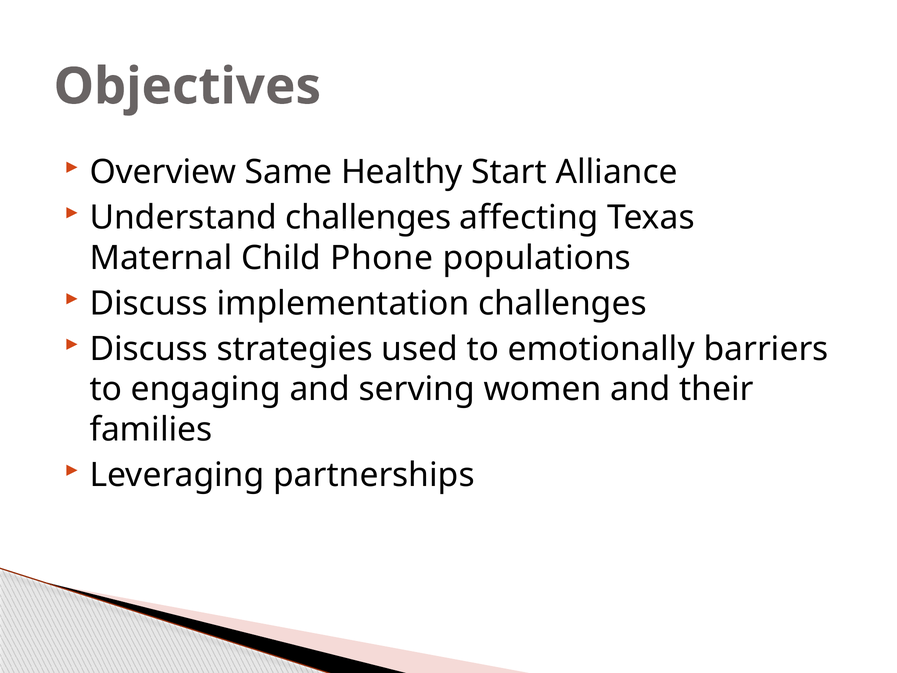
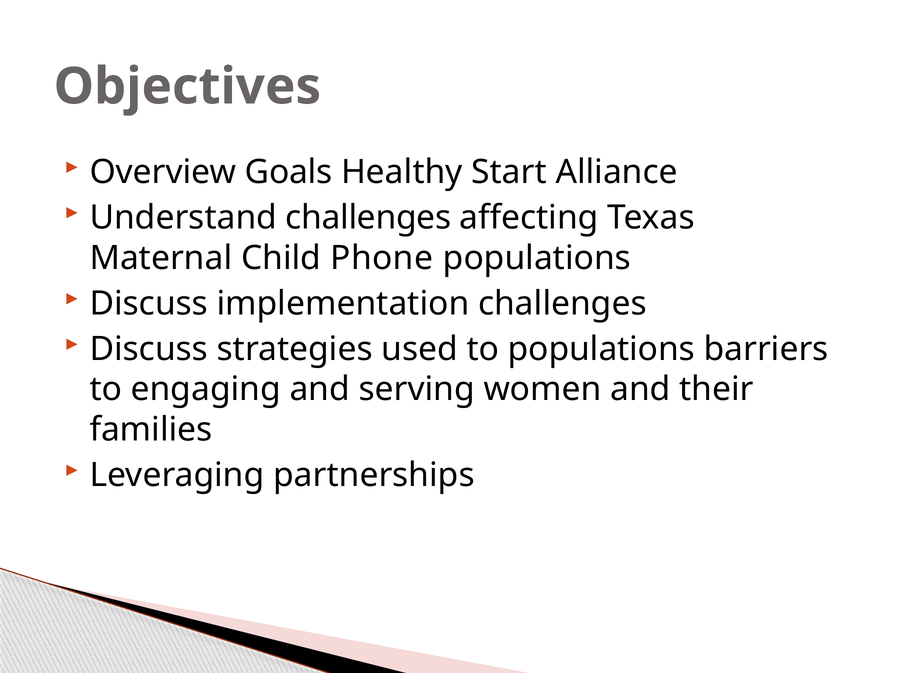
Same: Same -> Goals
to emotionally: emotionally -> populations
